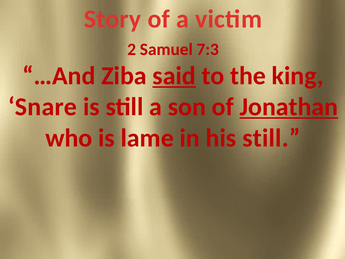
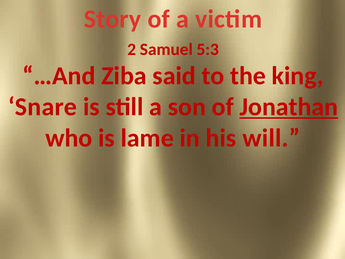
7:3: 7:3 -> 5:3
said underline: present -> none
his still: still -> will
